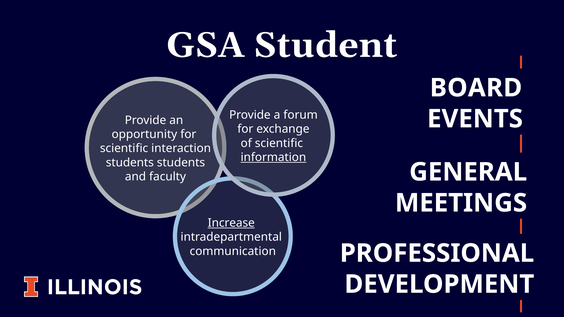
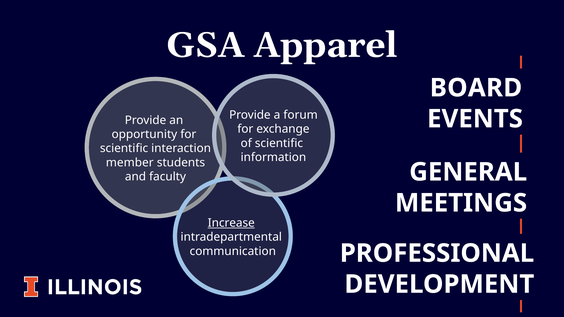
Student: Student -> Apparel
information underline: present -> none
students at (130, 163): students -> member
